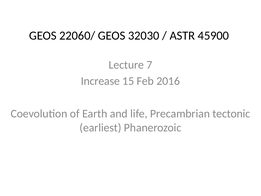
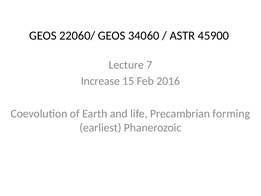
32030: 32030 -> 34060
tectonic: tectonic -> forming
